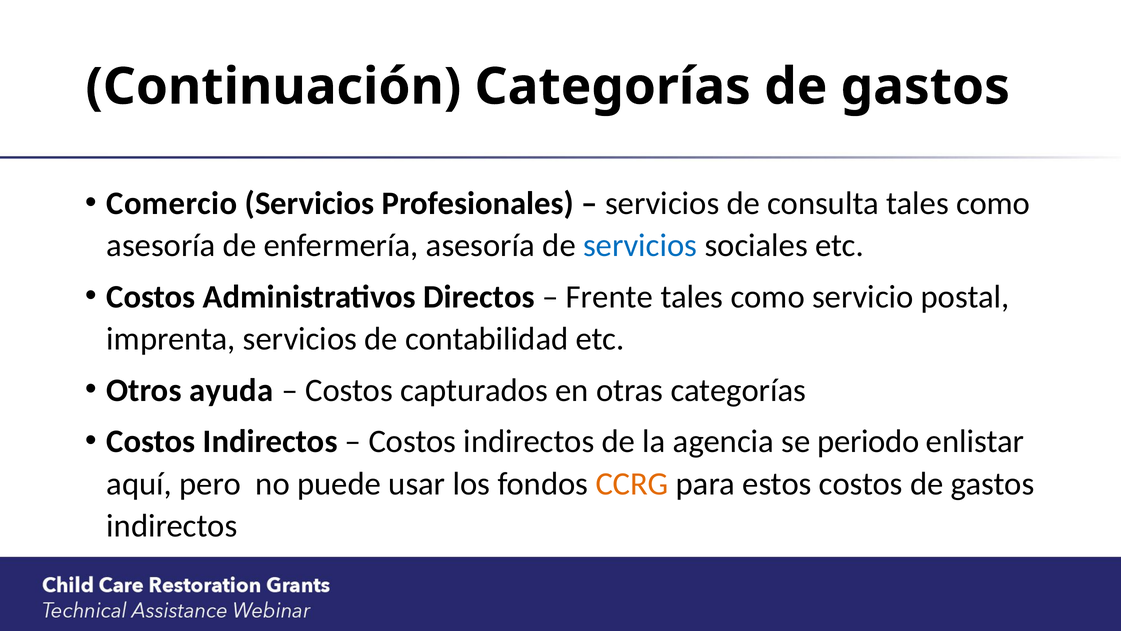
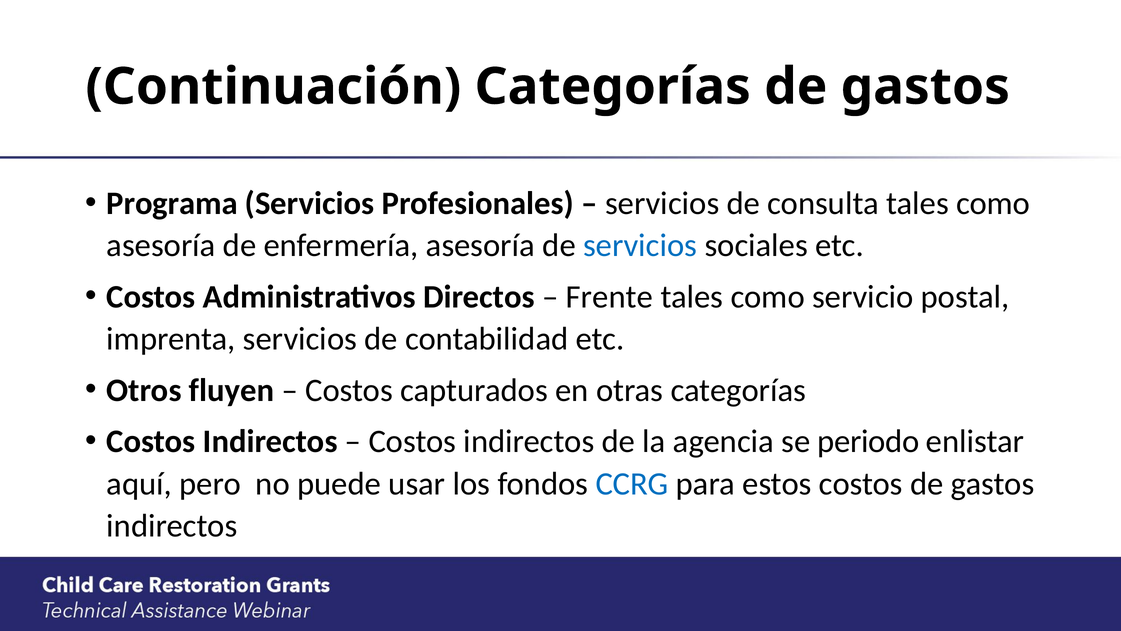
Comercio: Comercio -> Programa
ayuda: ayuda -> fluyen
CCRG colour: orange -> blue
